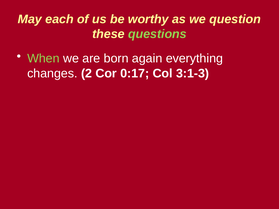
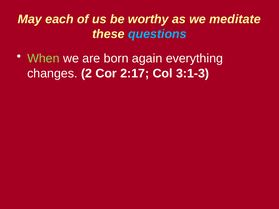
question: question -> meditate
questions colour: light green -> light blue
0:17: 0:17 -> 2:17
